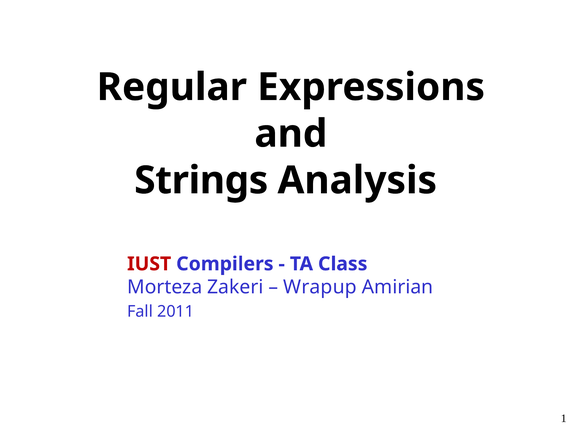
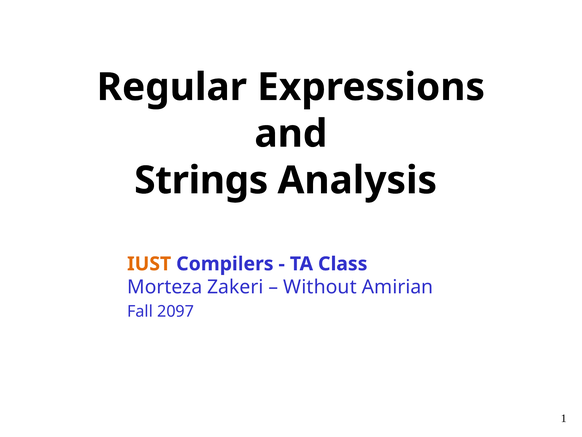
IUST colour: red -> orange
Wrapup: Wrapup -> Without
2011: 2011 -> 2097
